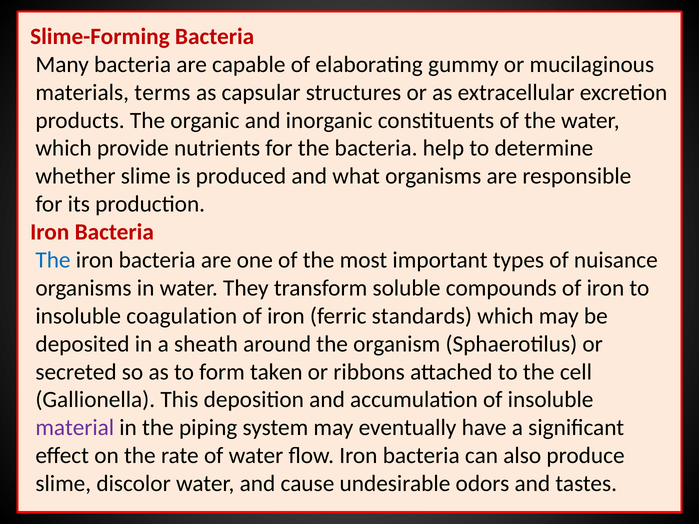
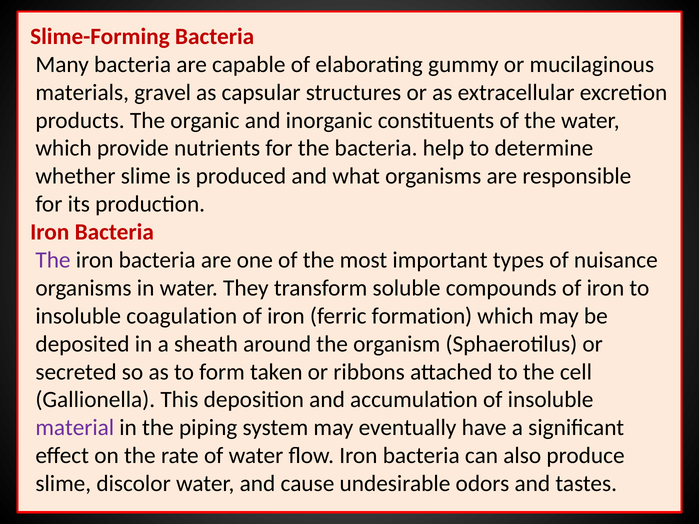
terms: terms -> gravel
The at (53, 260) colour: blue -> purple
standards: standards -> formation
